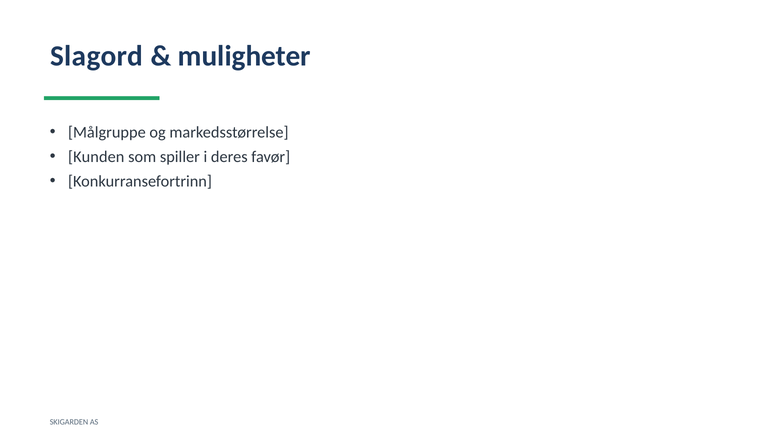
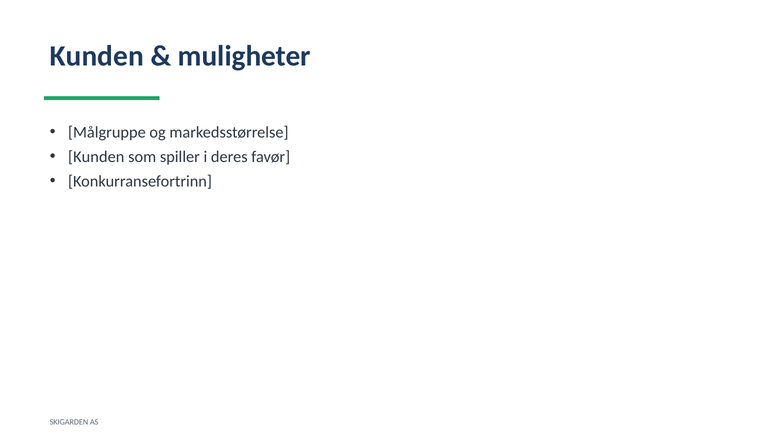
Slagord at (97, 56): Slagord -> Kunden
